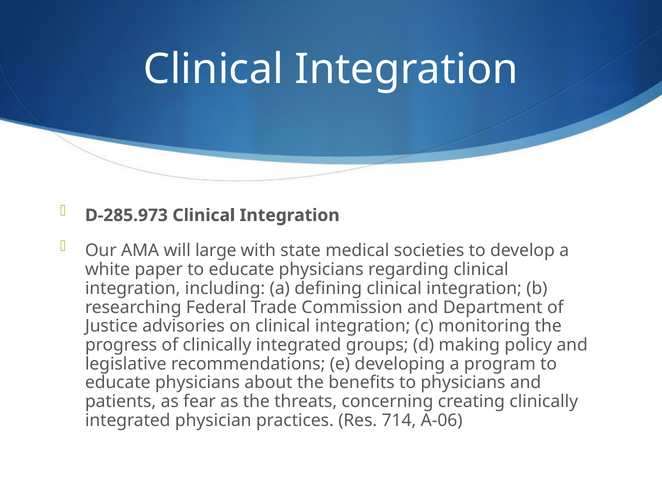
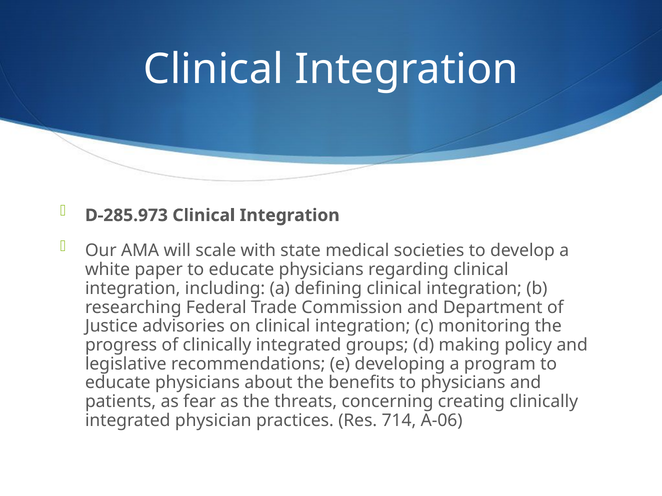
large: large -> scale
